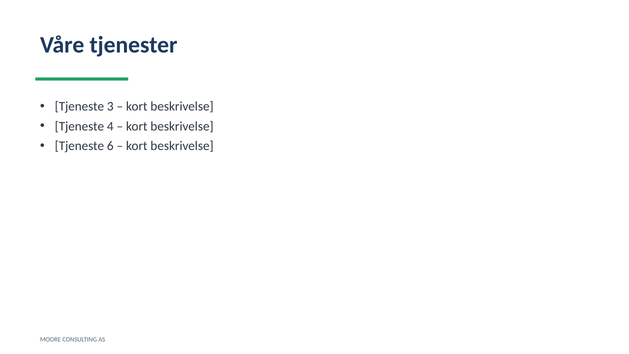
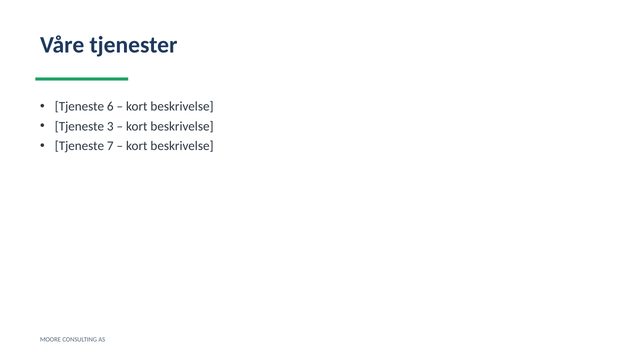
3: 3 -> 6
4: 4 -> 3
6: 6 -> 7
